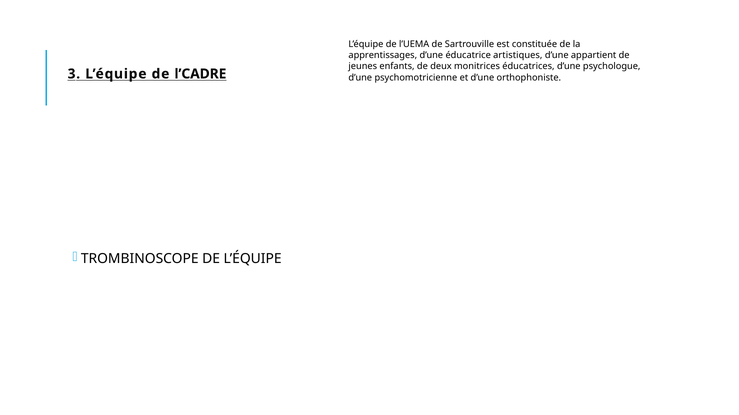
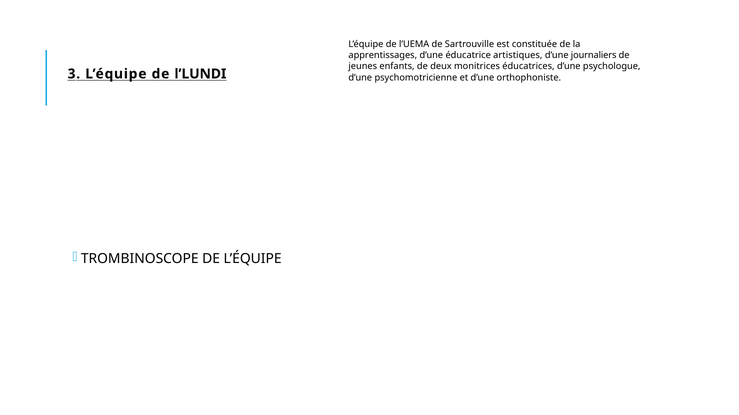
appartient: appartient -> journaliers
l’CADRE: l’CADRE -> l’LUNDI
